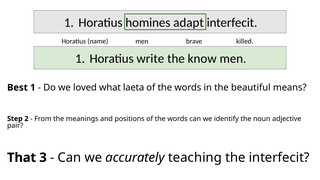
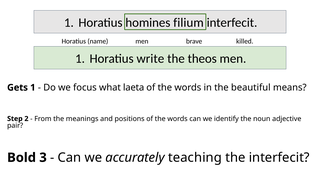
adapt: adapt -> filium
know: know -> theos
Best: Best -> Gets
loved: loved -> focus
That: That -> Bold
